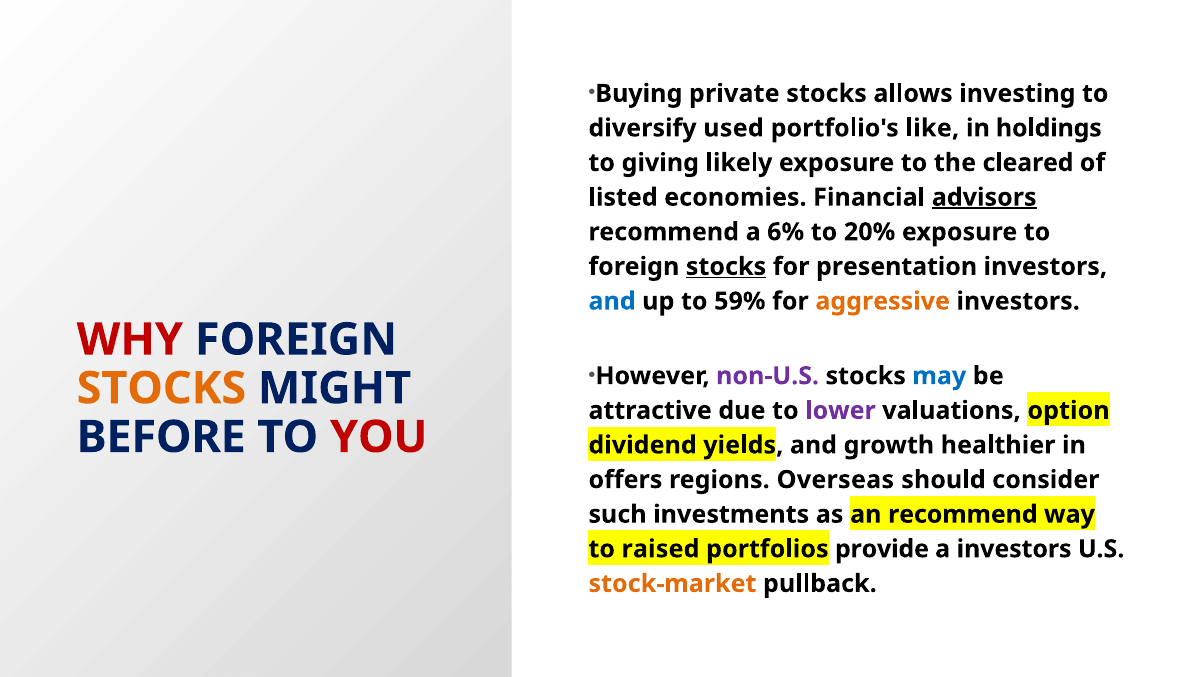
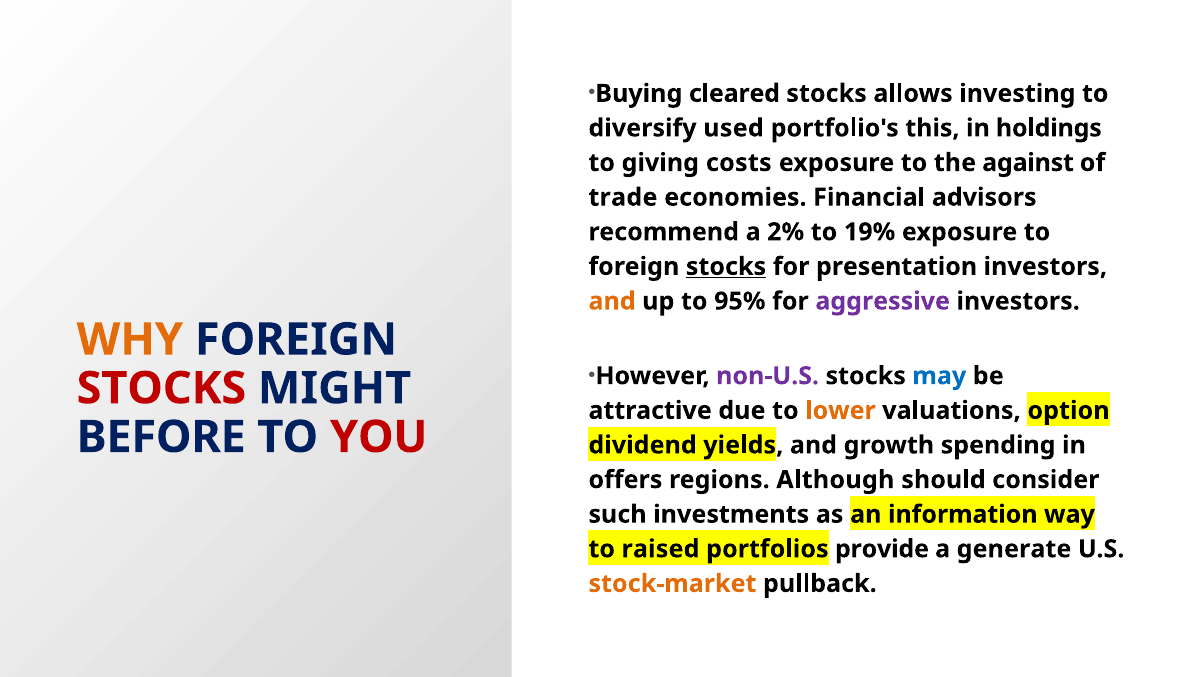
private: private -> cleared
like: like -> this
likely: likely -> costs
cleared: cleared -> against
listed: listed -> trade
advisors underline: present -> none
6%: 6% -> 2%
20%: 20% -> 19%
and at (612, 301) colour: blue -> orange
59%: 59% -> 95%
aggressive colour: orange -> purple
WHY colour: red -> orange
STOCKS at (161, 389) colour: orange -> red
lower colour: purple -> orange
healthier: healthier -> spending
Overseas: Overseas -> Although
an recommend: recommend -> information
a investors: investors -> generate
